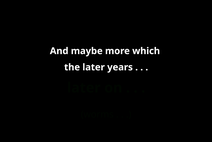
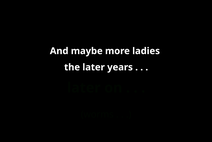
which: which -> ladies
